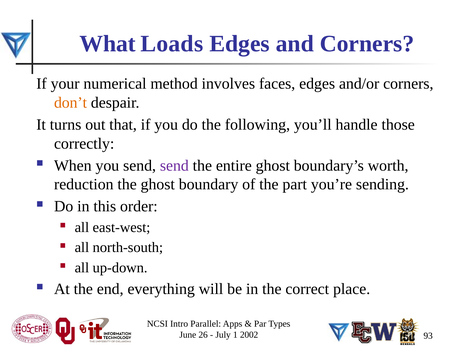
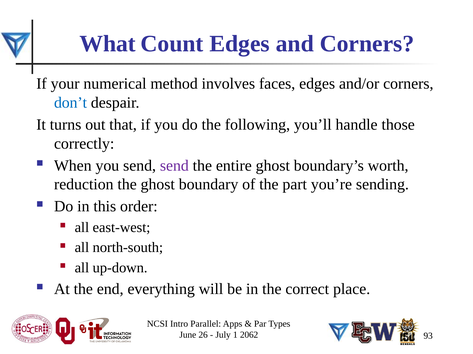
Loads: Loads -> Count
don’t colour: orange -> blue
2002: 2002 -> 2062
